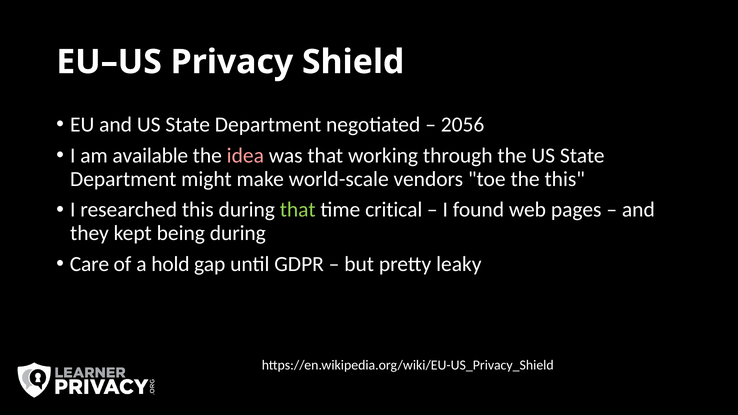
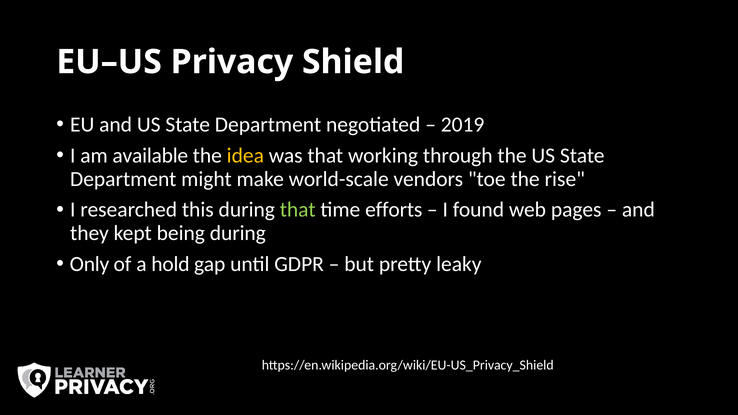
2056: 2056 -> 2019
idea colour: pink -> yellow
the this: this -> rise
critical: critical -> efforts
Care: Care -> Only
